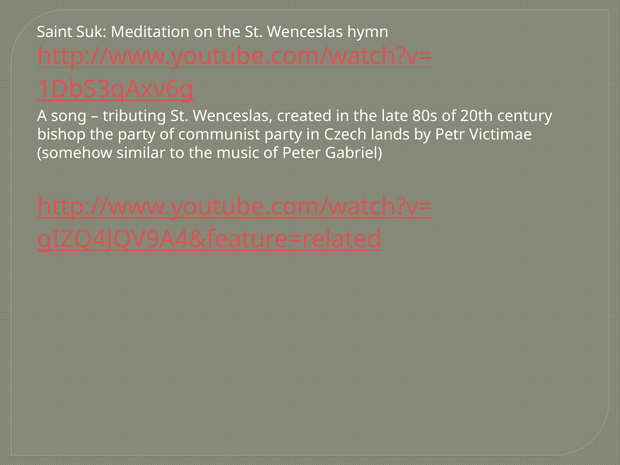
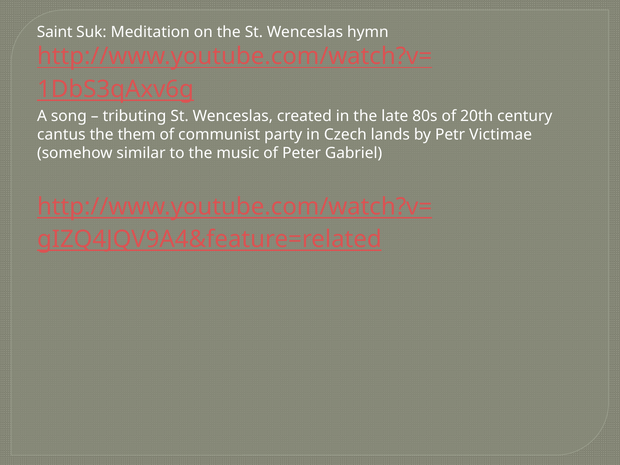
bishop: bishop -> cantus
the party: party -> them
